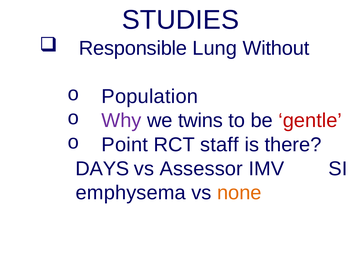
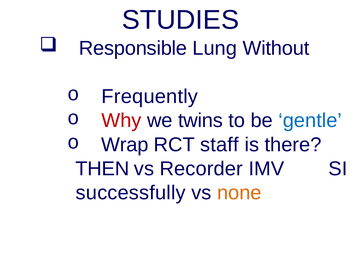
Population: Population -> Frequently
Why colour: purple -> red
gentle colour: red -> blue
Point: Point -> Wrap
DAYS: DAYS -> THEN
Assessor: Assessor -> Recorder
emphysema: emphysema -> successfully
